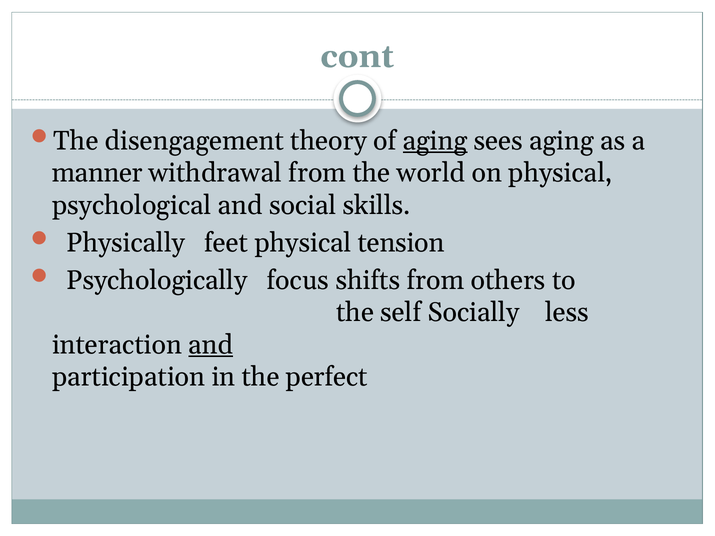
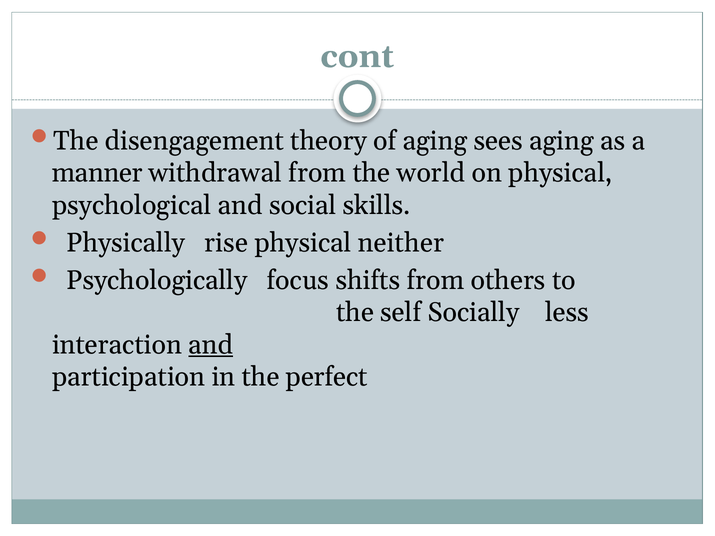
aging at (435, 141) underline: present -> none
feet: feet -> rise
tension: tension -> neither
